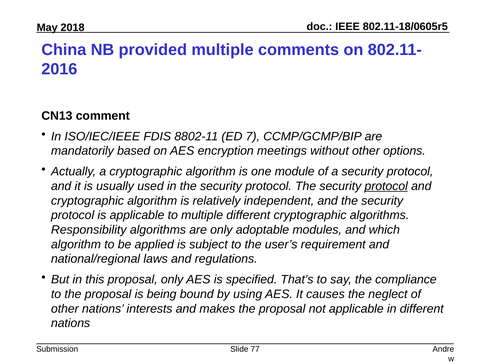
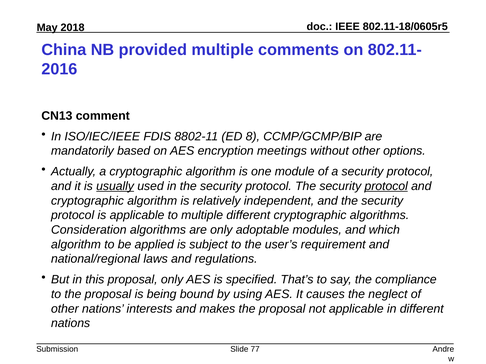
7: 7 -> 8
usually underline: none -> present
Responsibility: Responsibility -> Consideration
